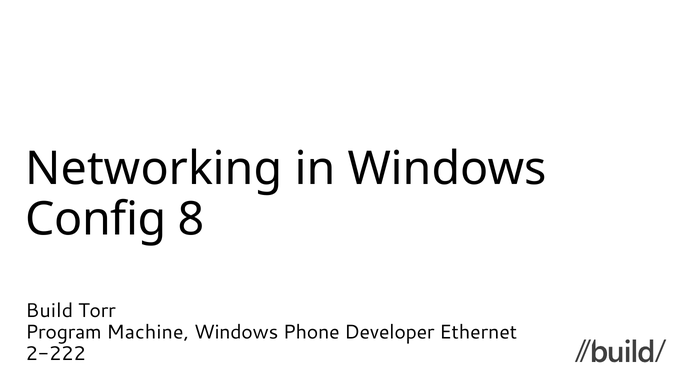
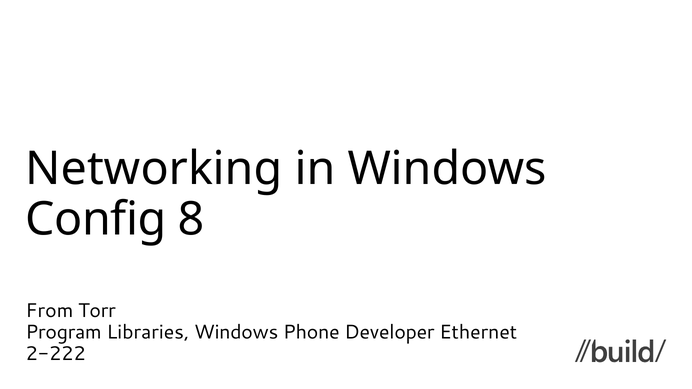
Build: Build -> From
Machine: Machine -> Libraries
